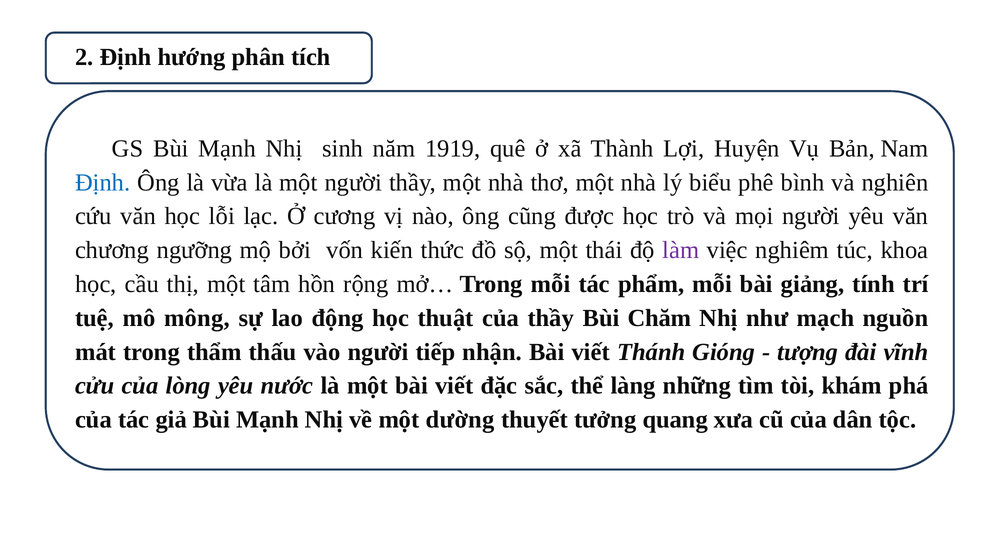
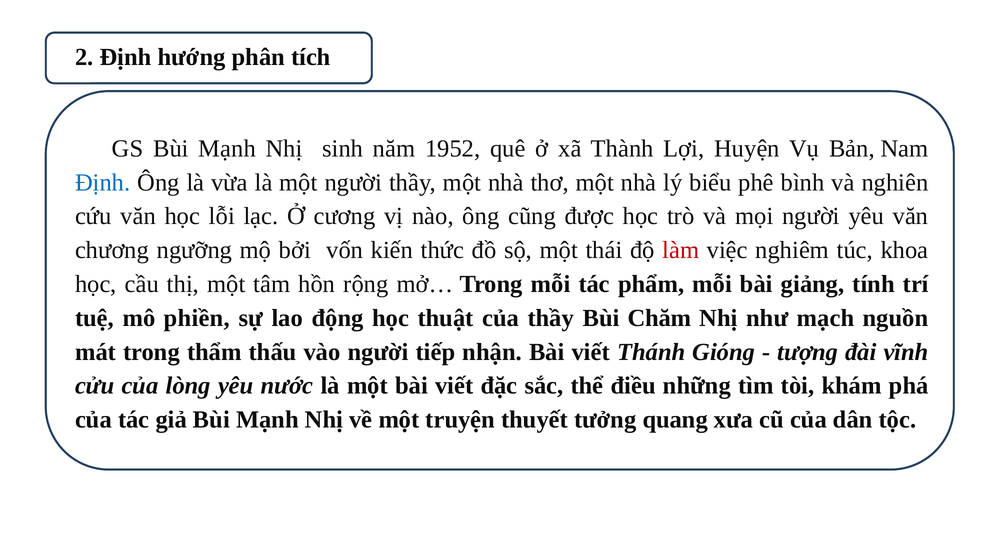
1919: 1919 -> 1952
làm colour: purple -> red
mông: mông -> phiền
làng: làng -> điều
dường: dường -> truyện
